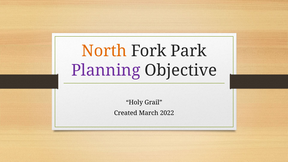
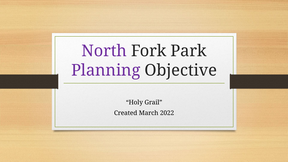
North colour: orange -> purple
